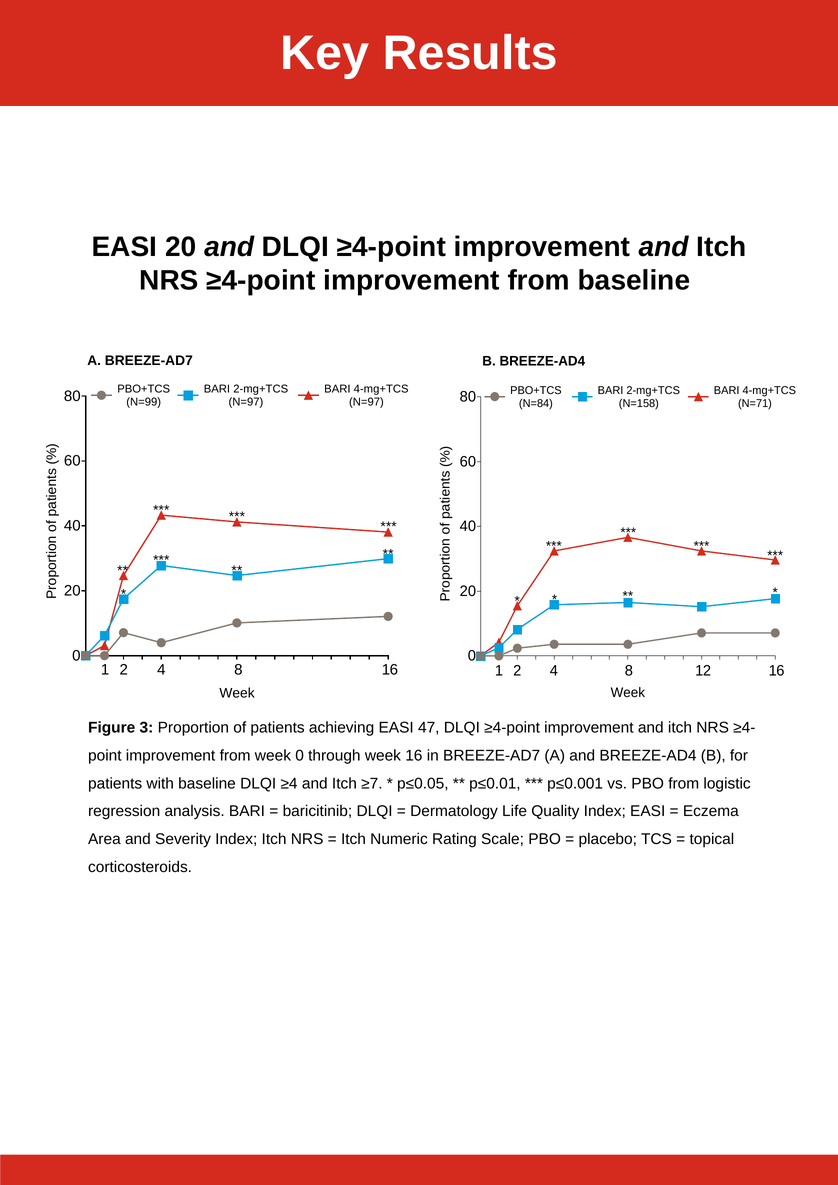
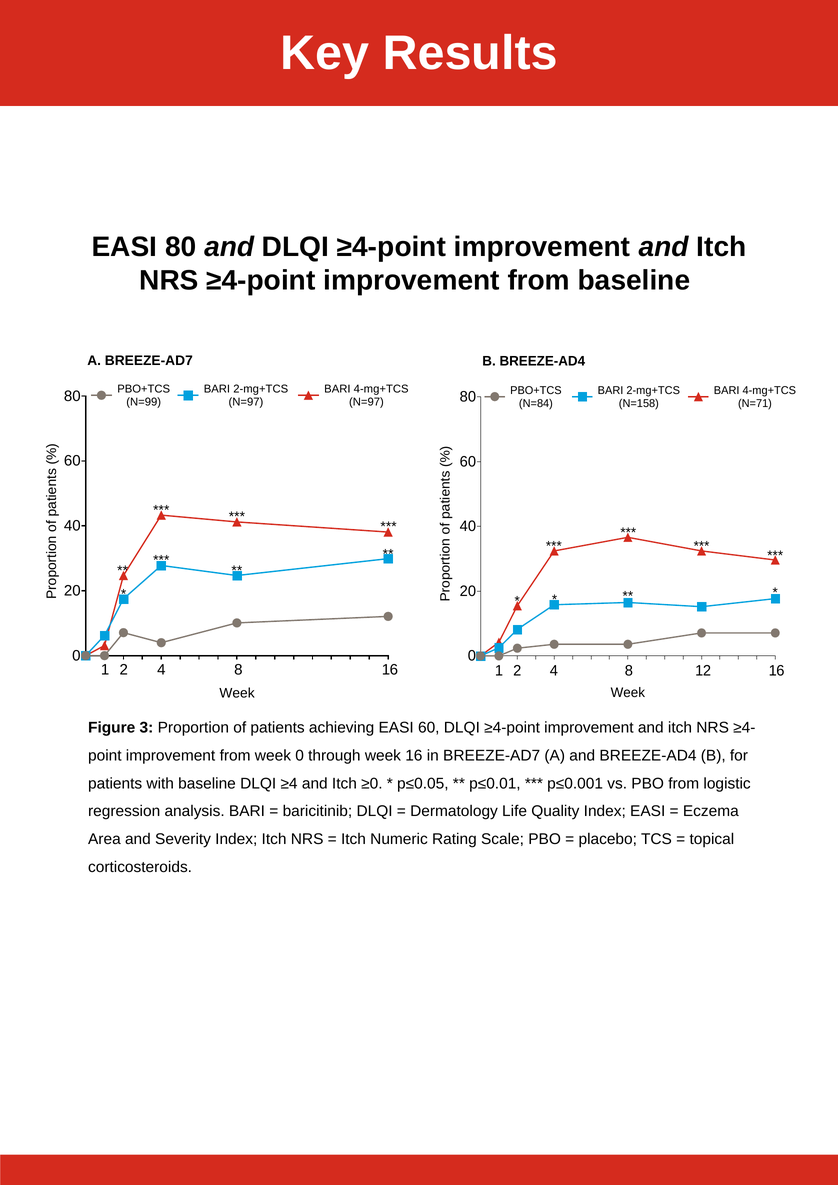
EASI 20: 20 -> 80
EASI 47: 47 -> 60
≥7: ≥7 -> ≥0
